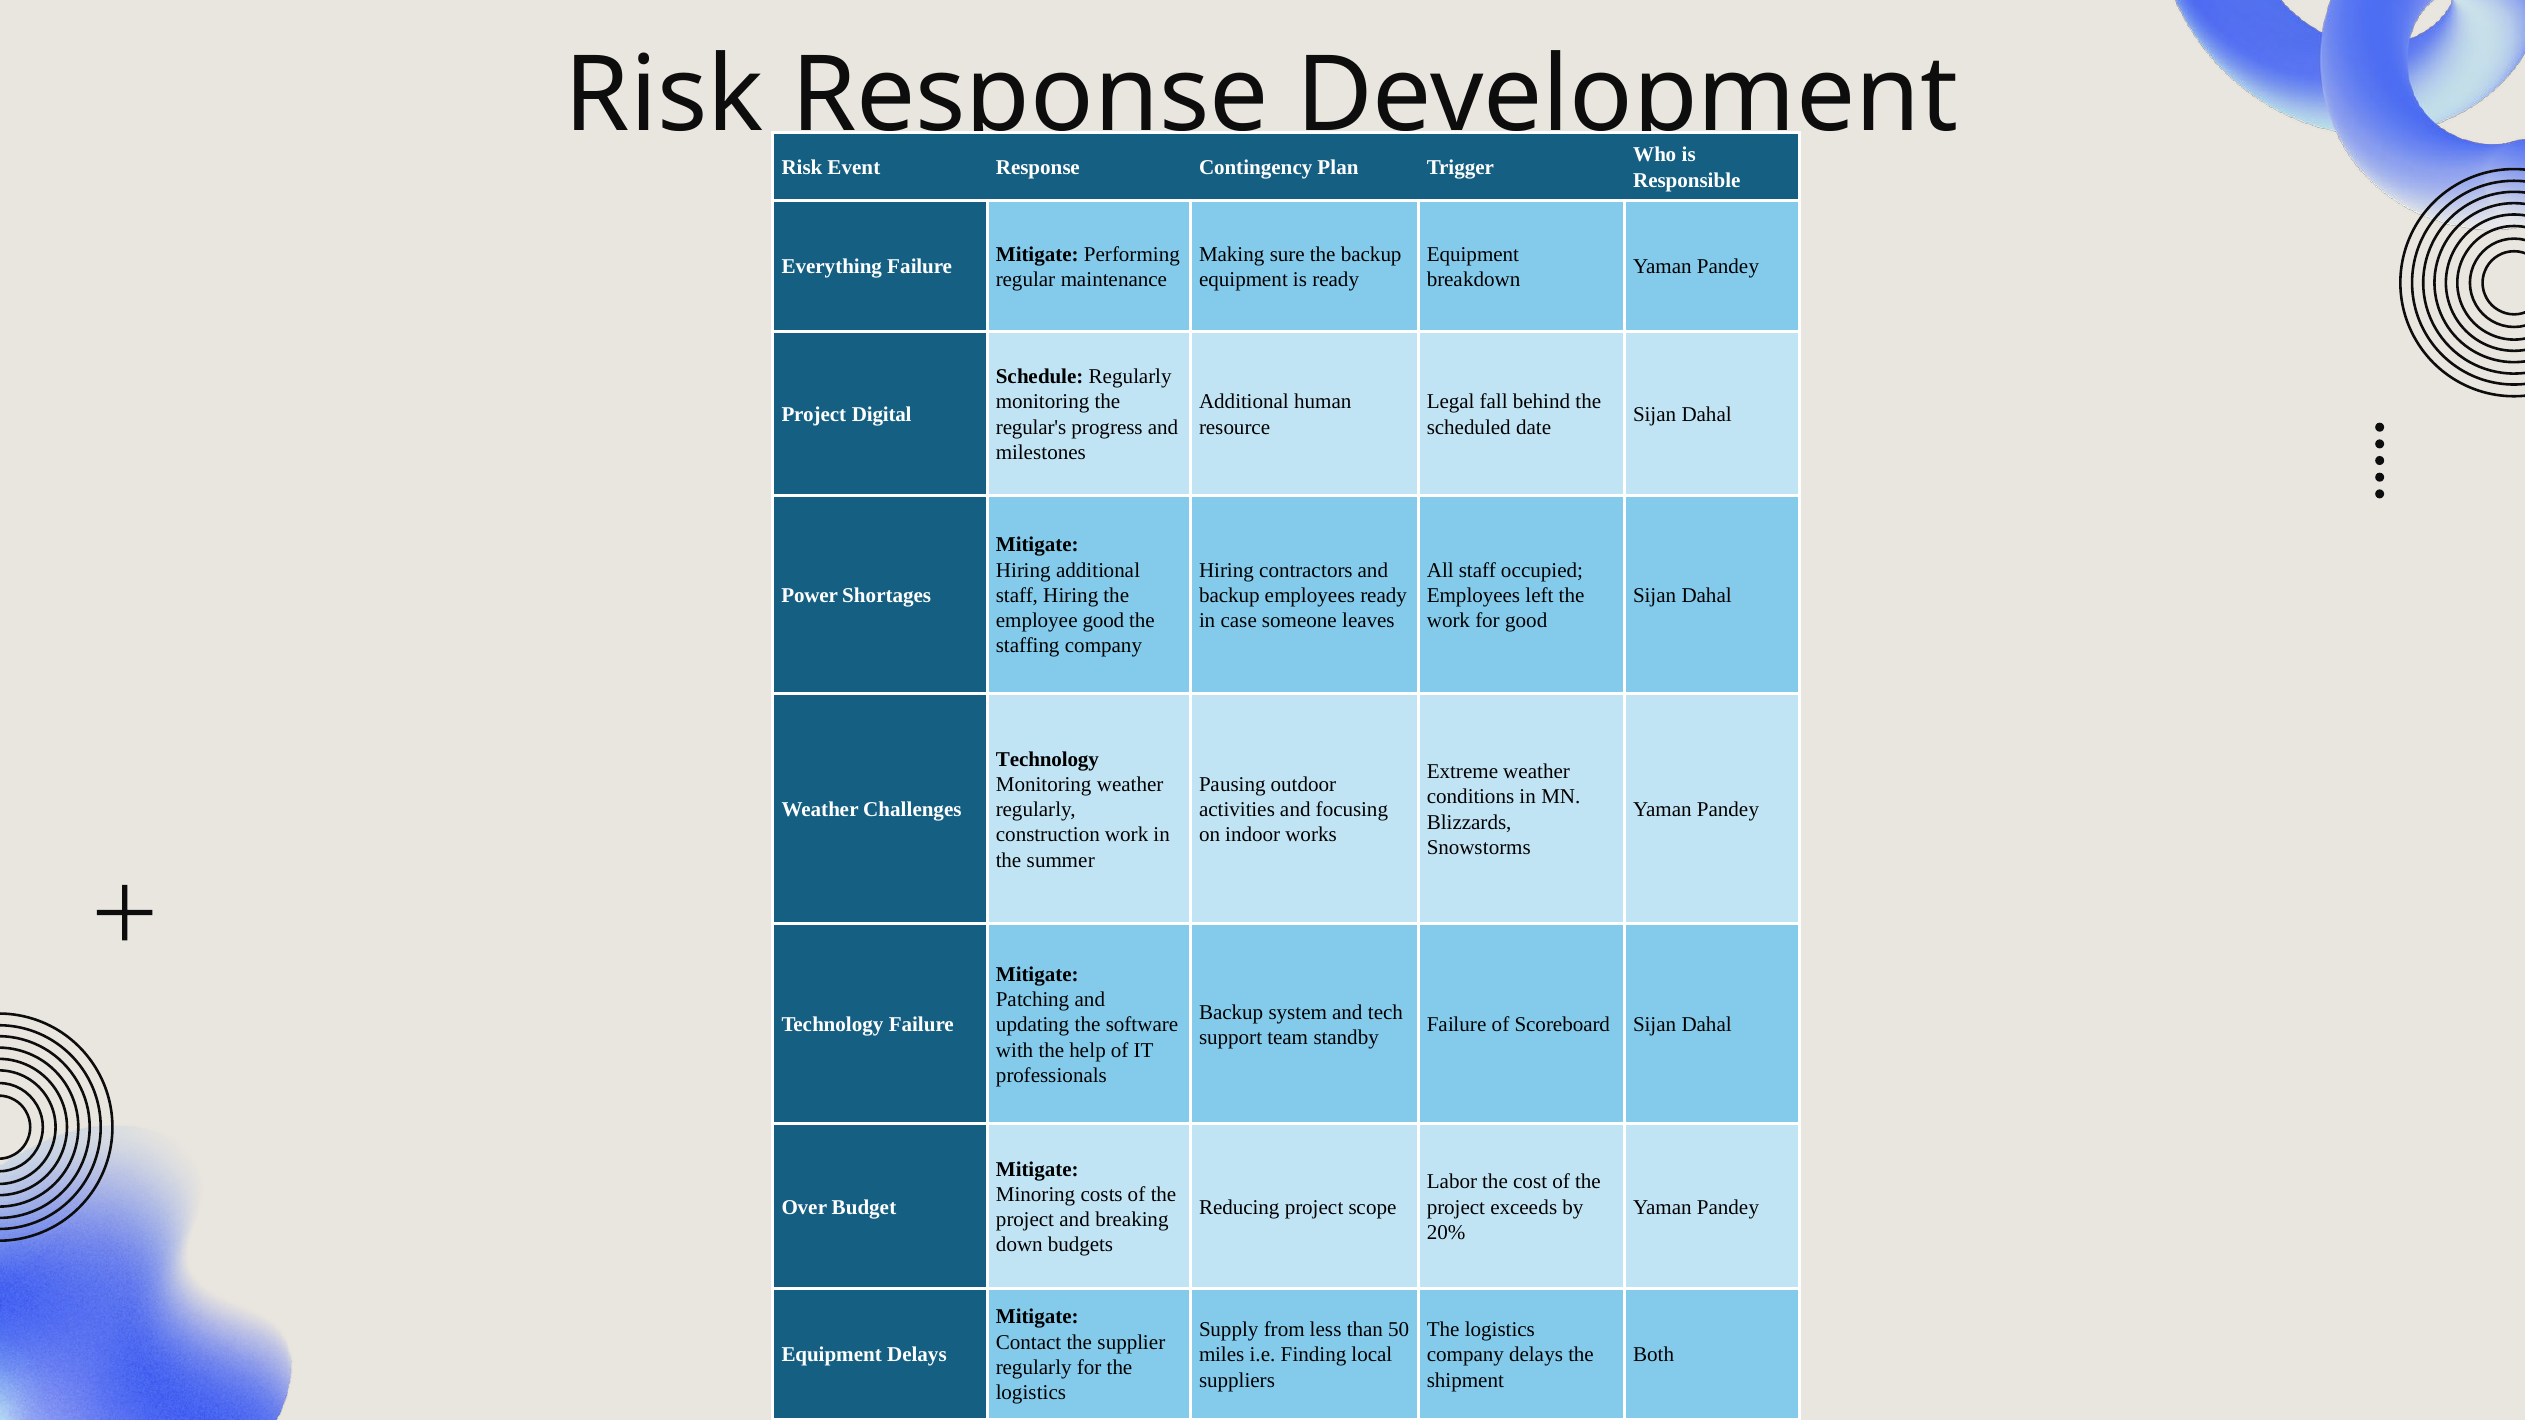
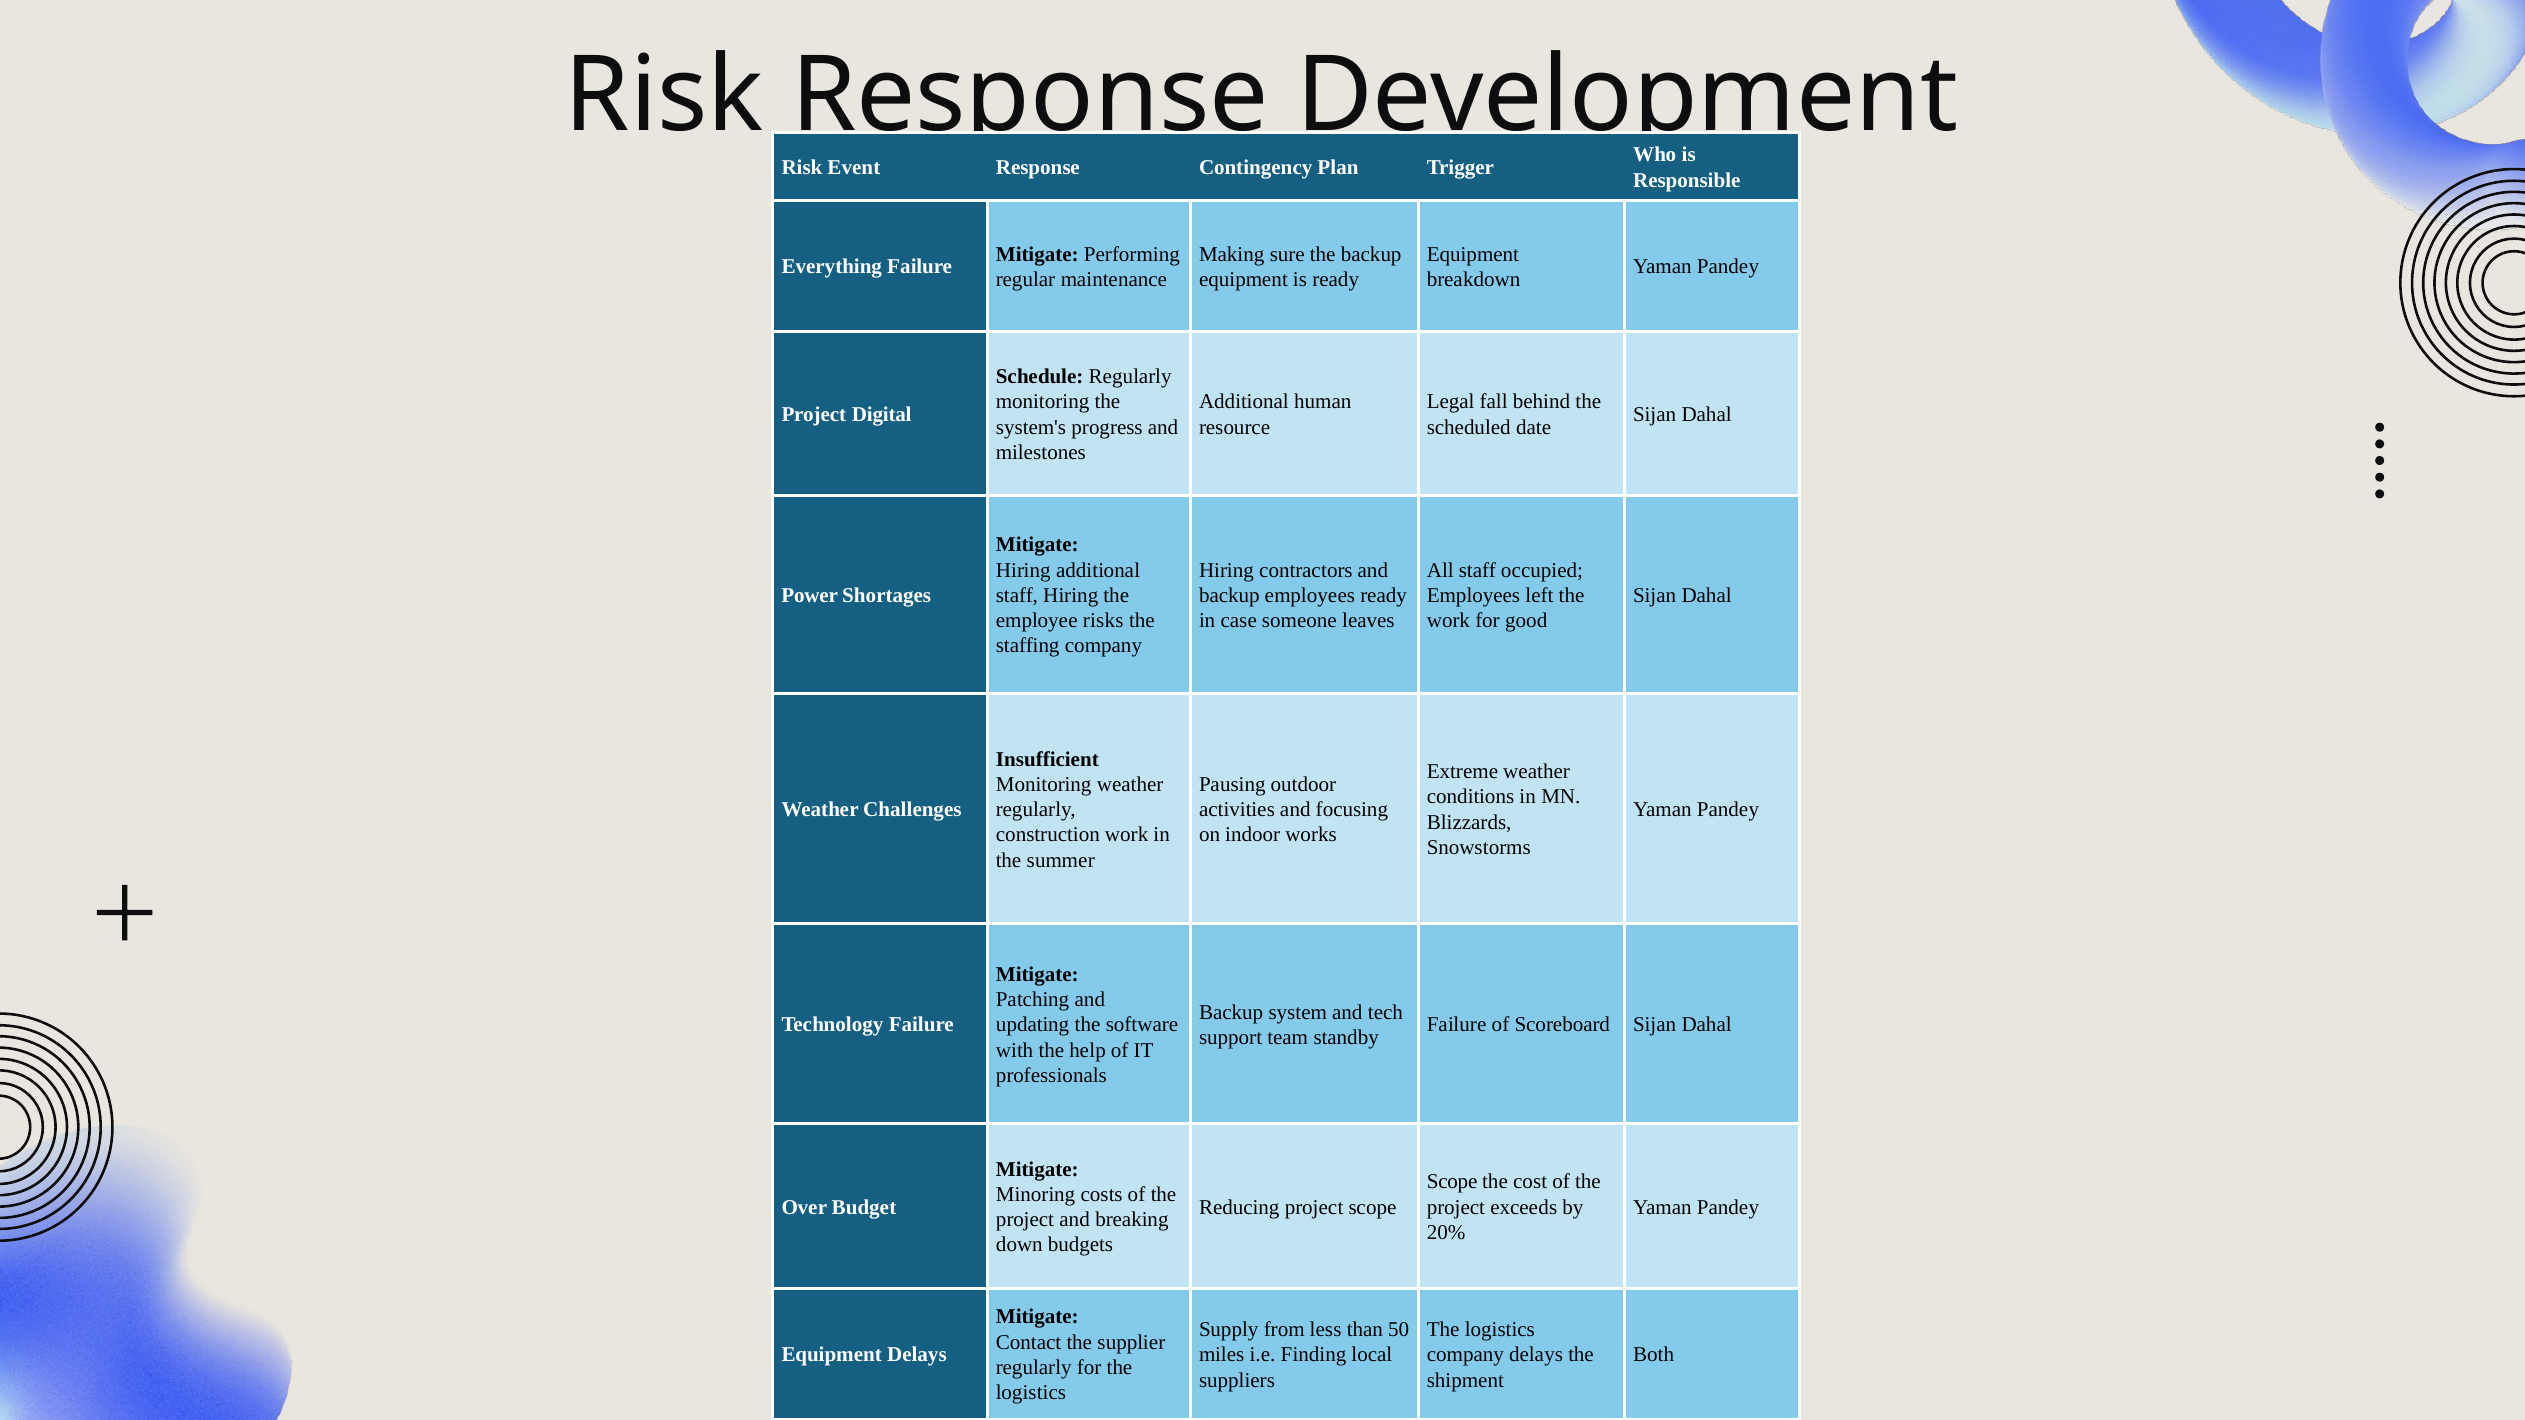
regular's: regular's -> system's
employee good: good -> risks
Technology at (1047, 759): Technology -> Insufficient
Labor at (1452, 1182): Labor -> Scope
